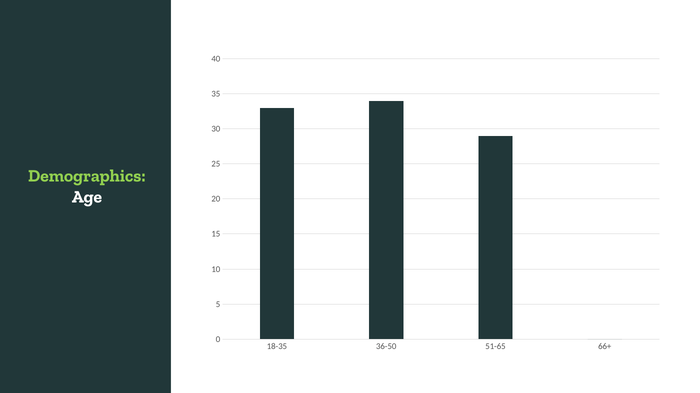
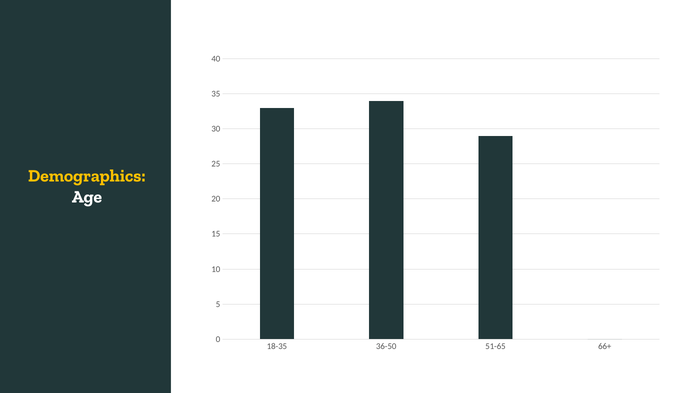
Demographics colour: light green -> yellow
